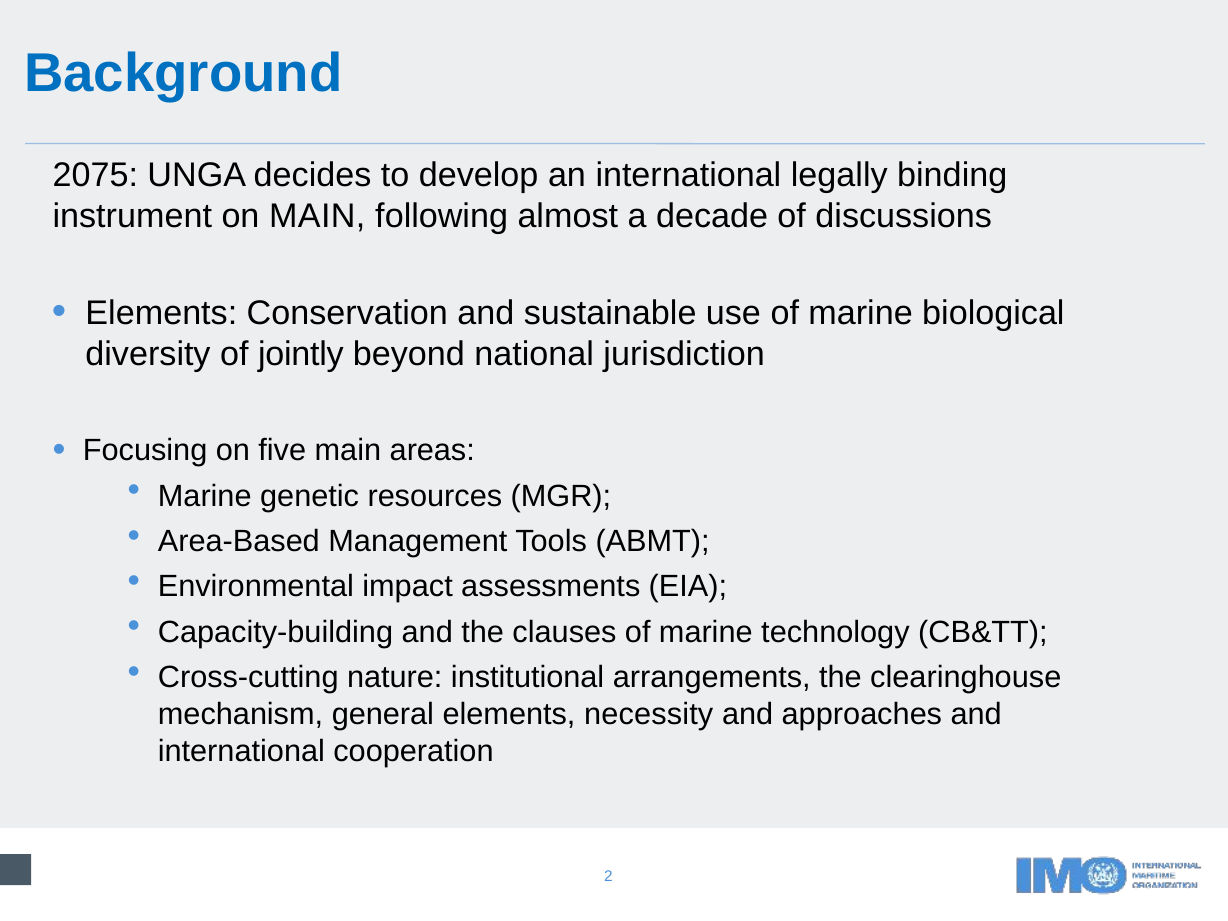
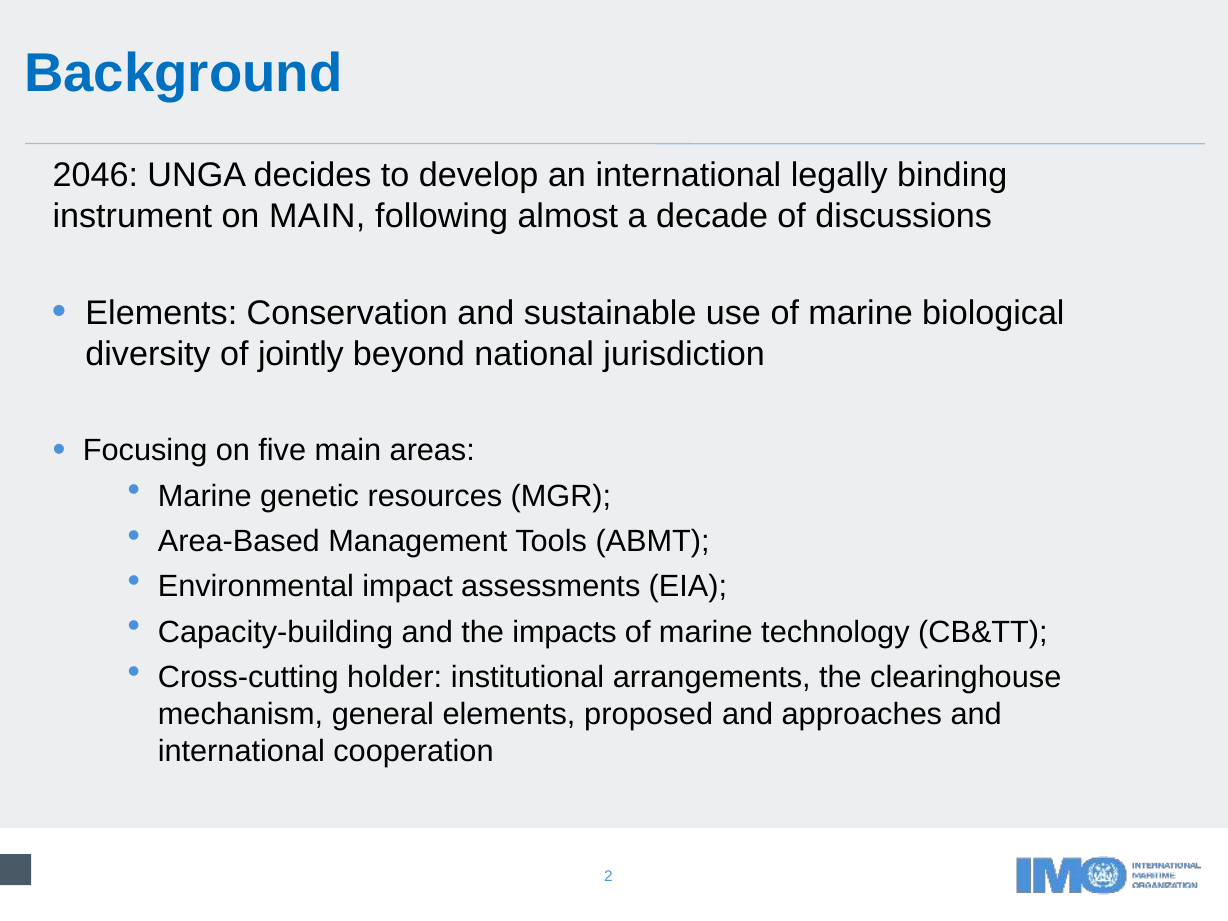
2075: 2075 -> 2046
clauses: clauses -> impacts
nature: nature -> holder
necessity: necessity -> proposed
